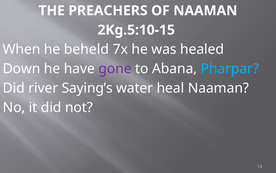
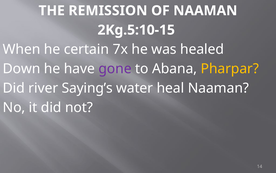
PREACHERS: PREACHERS -> REMISSION
beheld: beheld -> certain
Pharpar colour: light blue -> yellow
